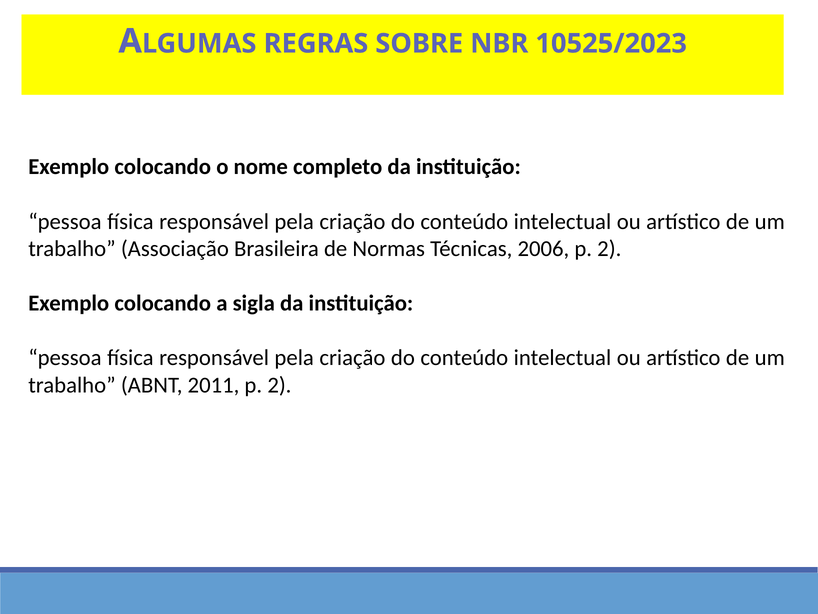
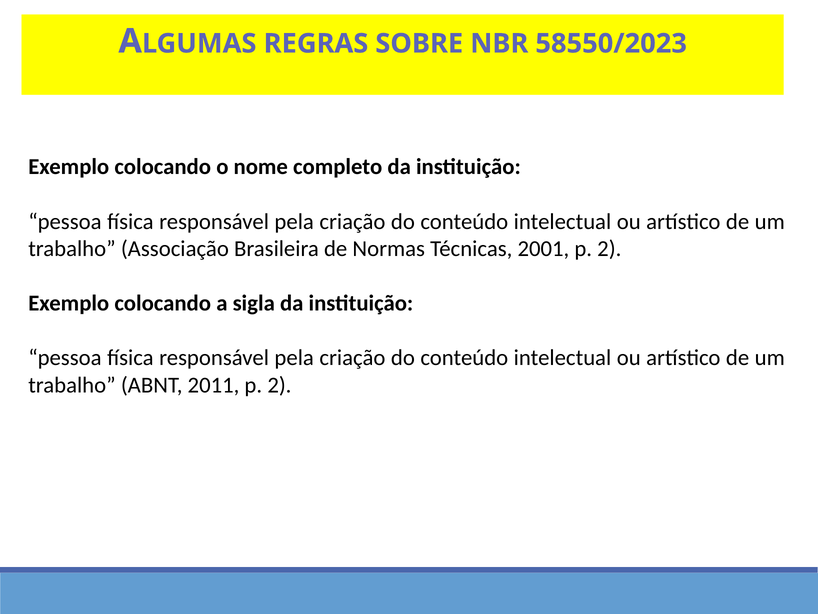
10525/2023: 10525/2023 -> 58550/2023
2006: 2006 -> 2001
